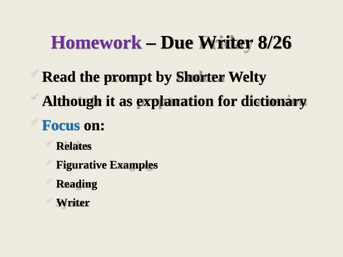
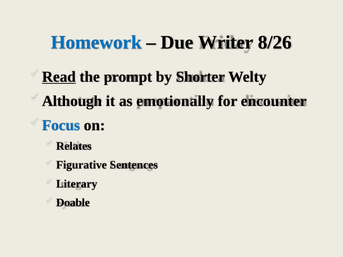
Homework colour: purple -> blue
Read underline: none -> present
explanation: explanation -> emotionally
dictionary: dictionary -> encounter
Examples: Examples -> Sentences
Reading: Reading -> Literary
Writer at (73, 203): Writer -> Doable
